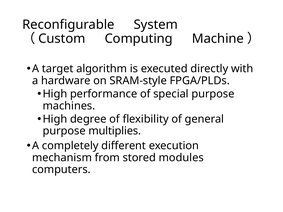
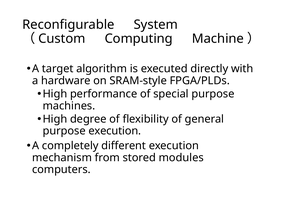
purpose multiplies: multiplies -> execution
